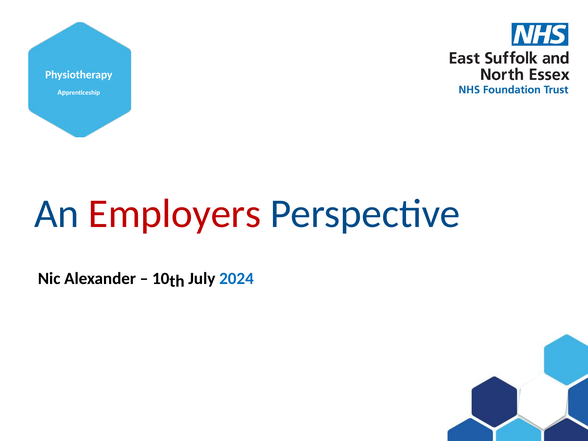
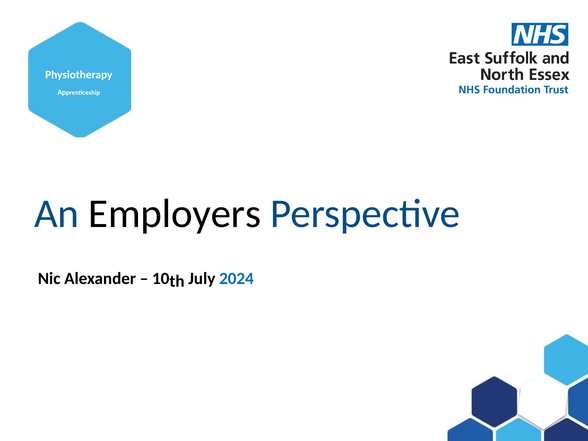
Employers colour: red -> black
